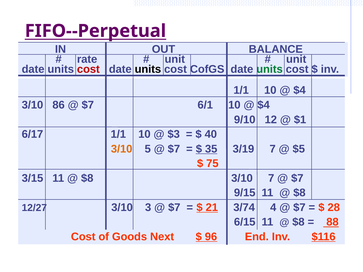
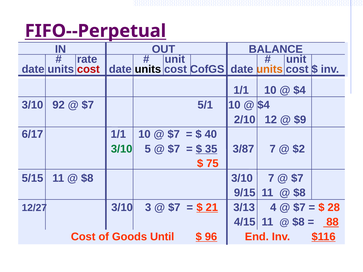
units at (270, 69) colour: green -> orange
86: 86 -> 92
6/1: 6/1 -> 5/1
9/10: 9/10 -> 2/10
$1: $1 -> $9
$3 at (174, 134): $3 -> $7
3/10 at (122, 149) colour: orange -> green
3/19: 3/19 -> 3/87
$5: $5 -> $2
3/15: 3/15 -> 5/15
3/74: 3/74 -> 3/13
6/15: 6/15 -> 4/15
Next: Next -> Until
